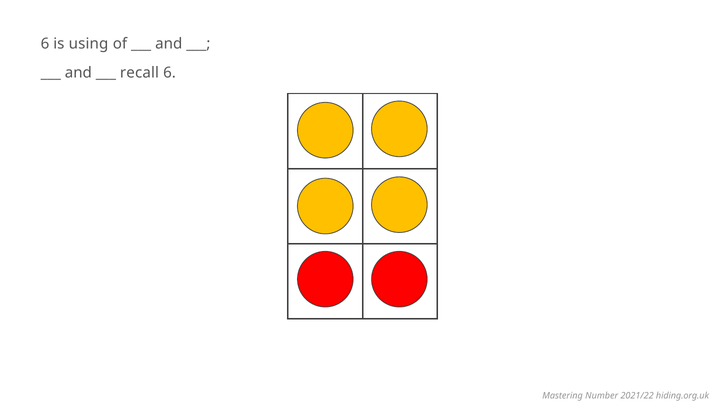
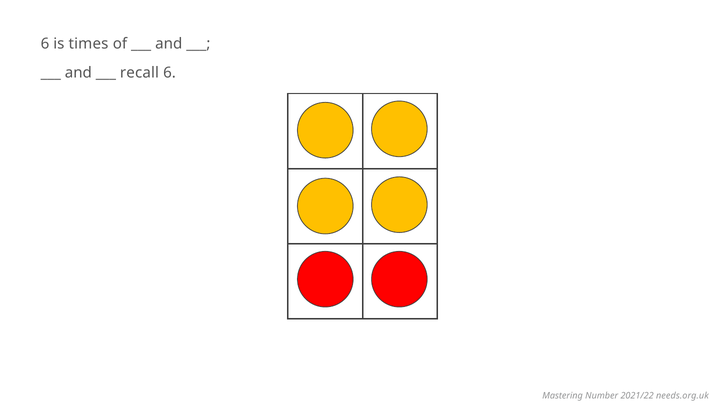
using: using -> times
hiding.org.uk: hiding.org.uk -> needs.org.uk
